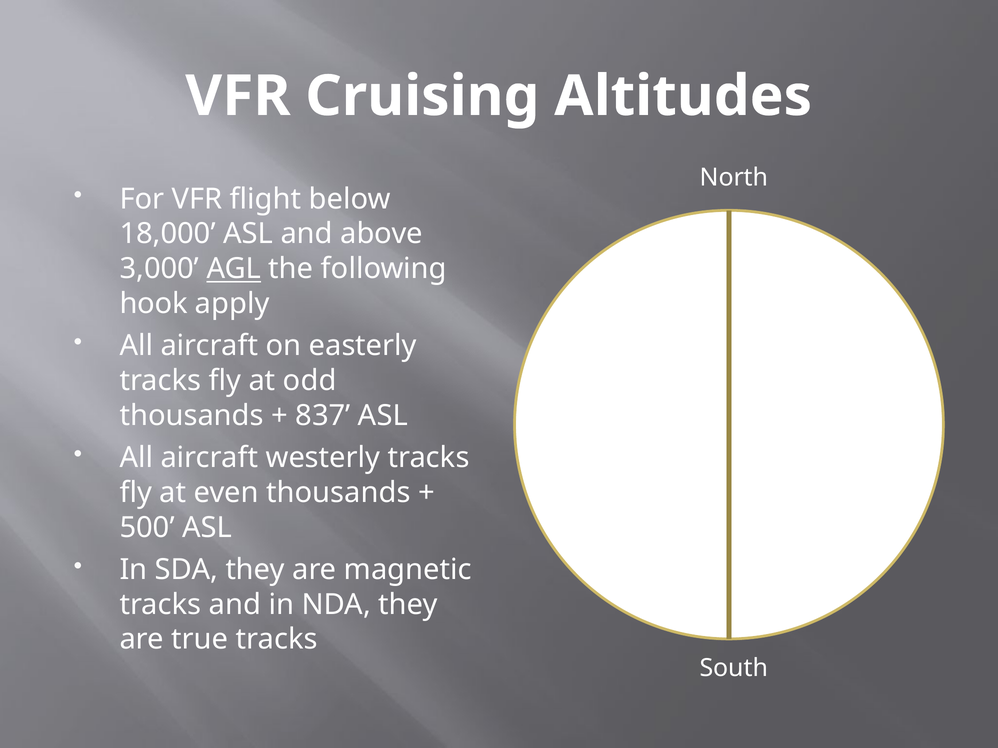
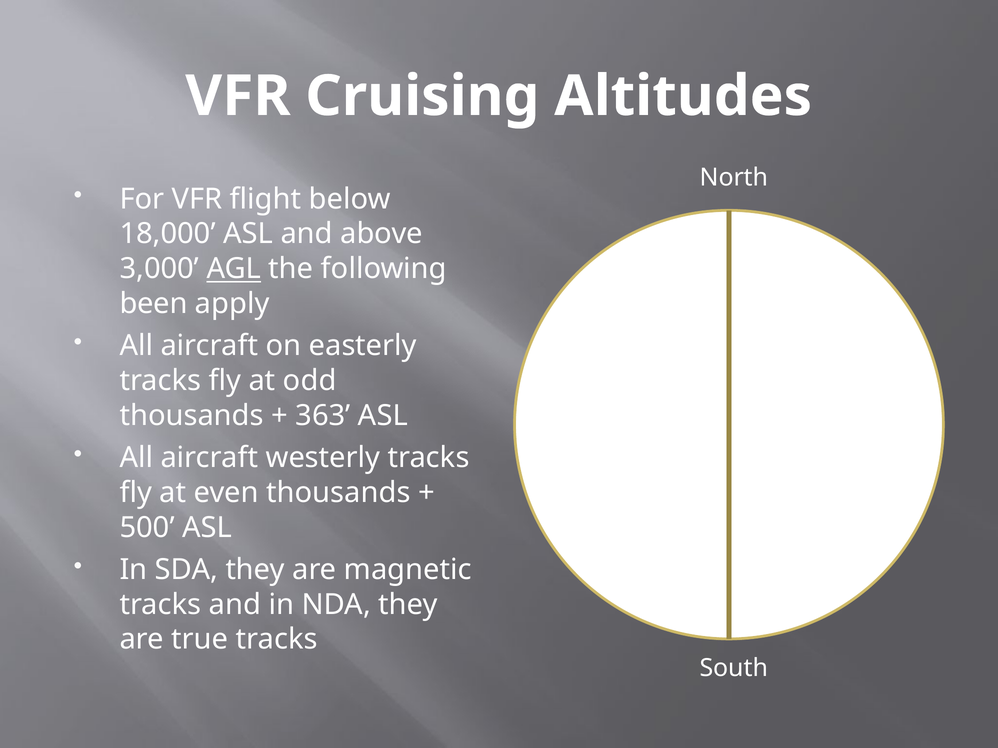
hook: hook -> been
837: 837 -> 363
